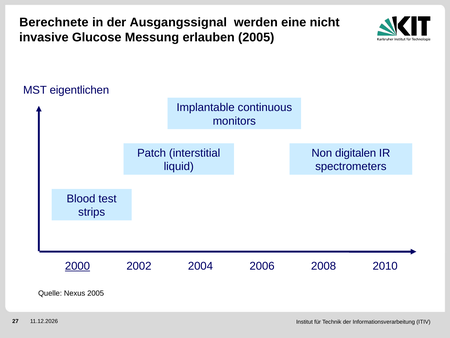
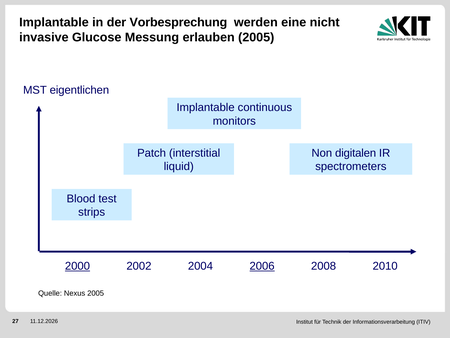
Berechnete at (54, 22): Berechnete -> Implantable
Ausgangssignal: Ausgangssignal -> Vorbesprechung
2006 underline: none -> present
